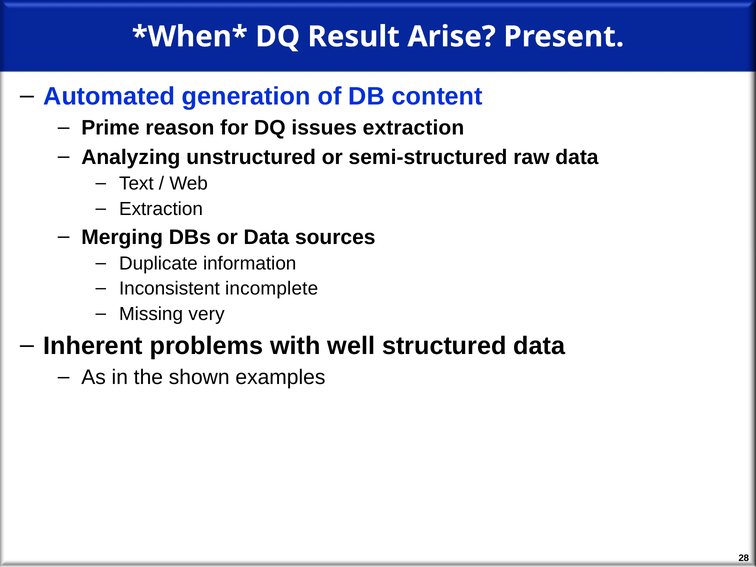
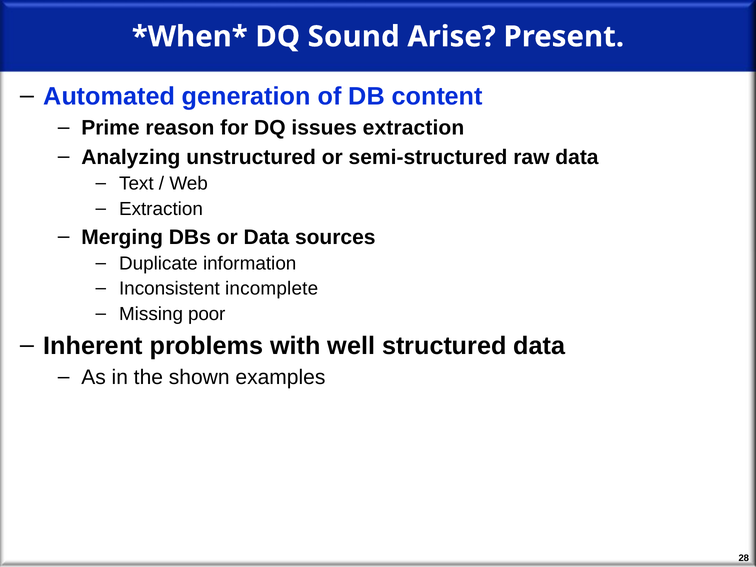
Result: Result -> Sound
very: very -> poor
